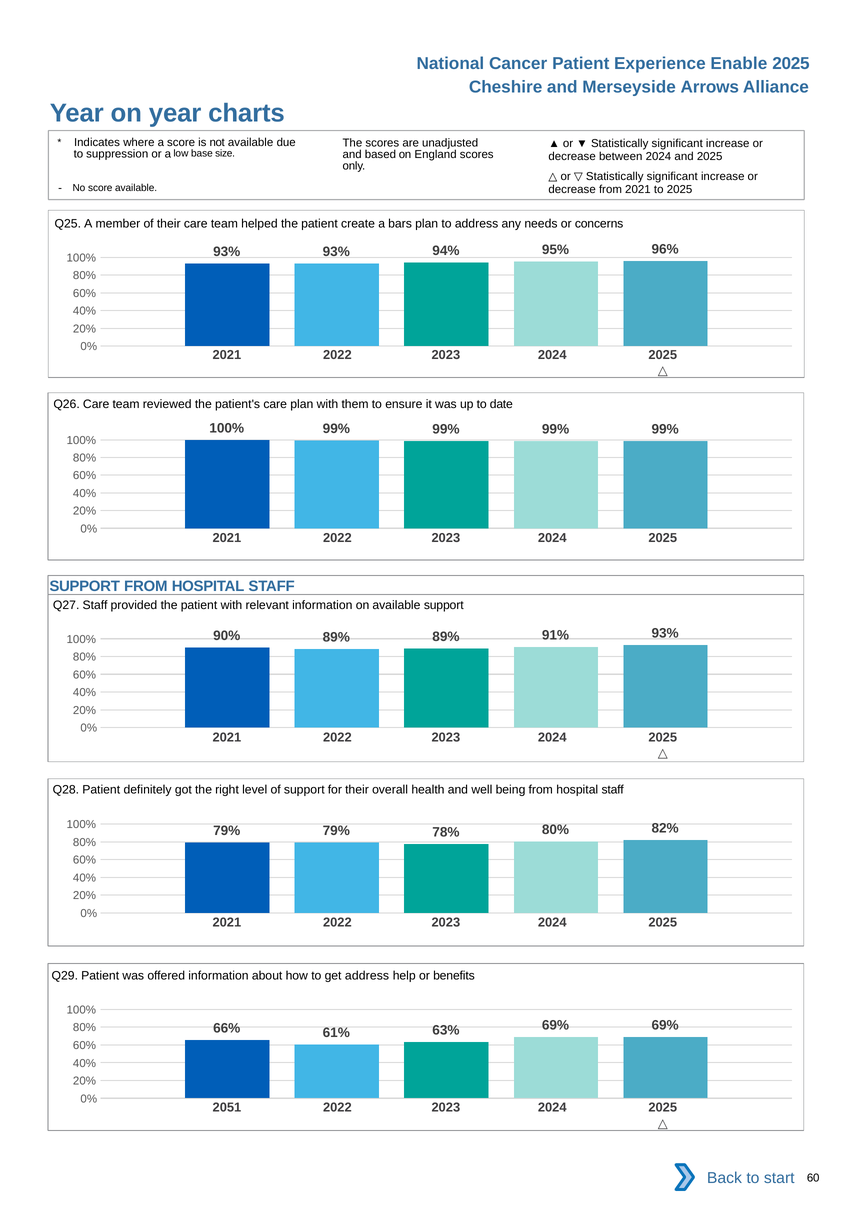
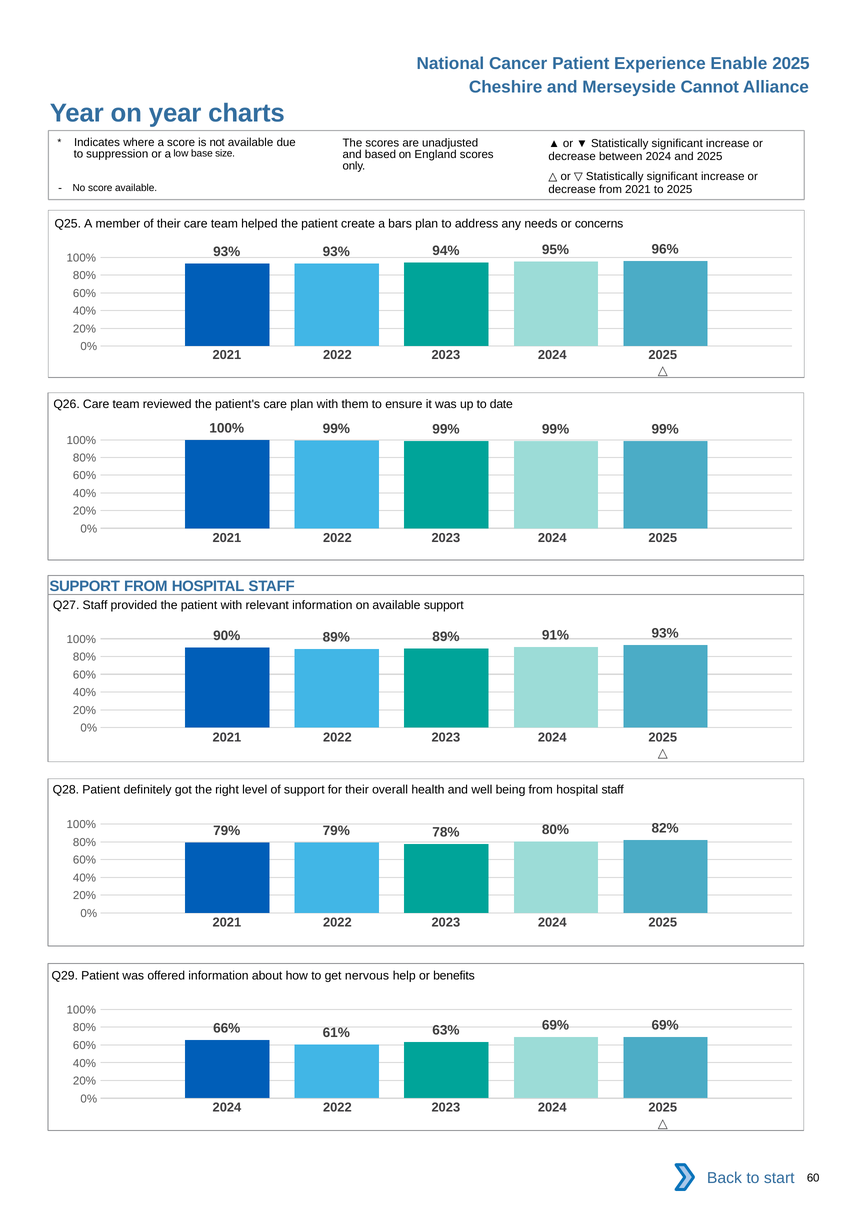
Arrows: Arrows -> Cannot
get address: address -> nervous
2051 at (227, 1107): 2051 -> 2024
